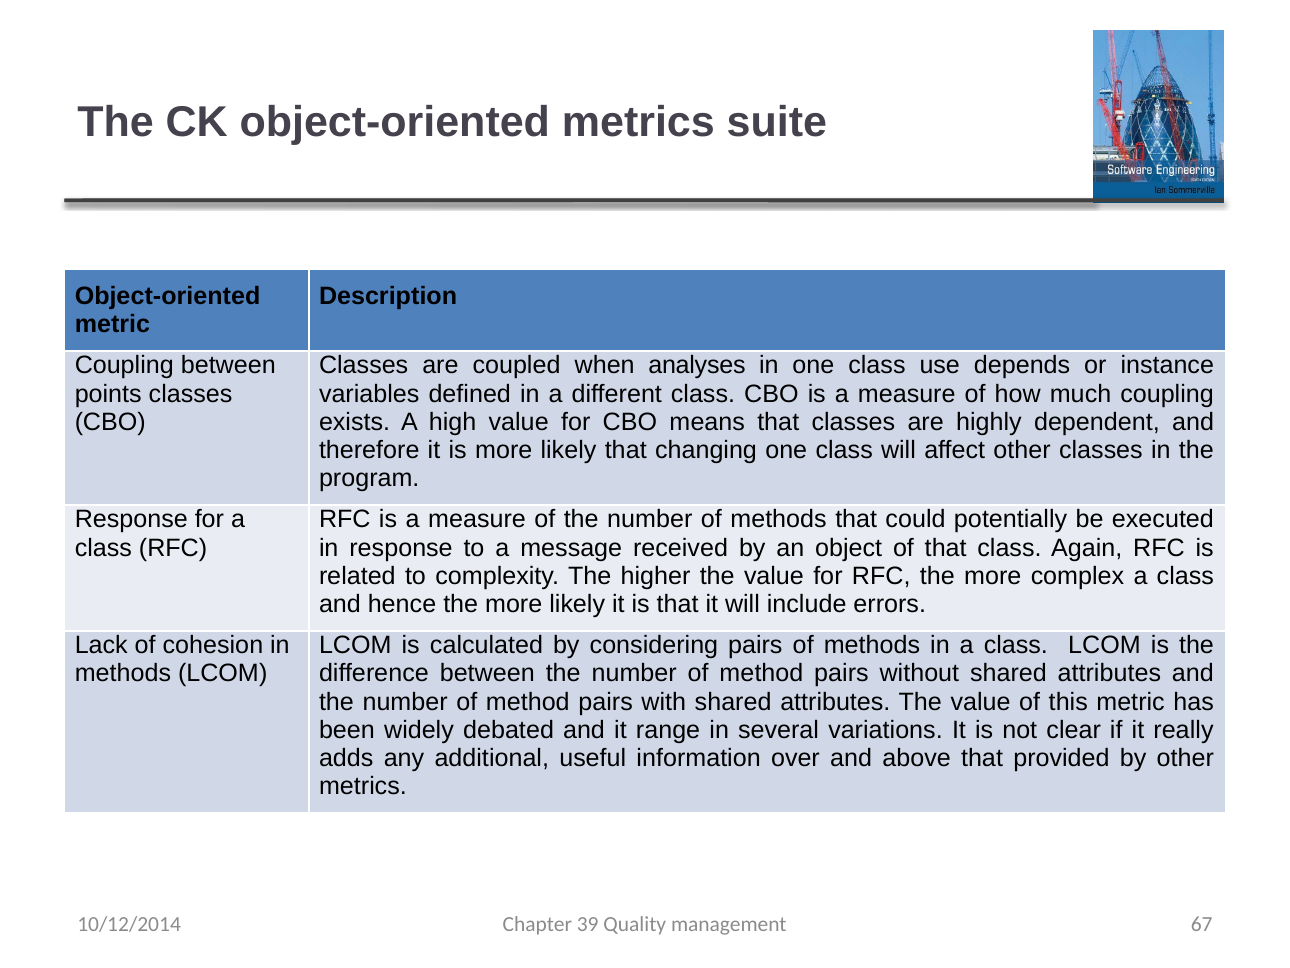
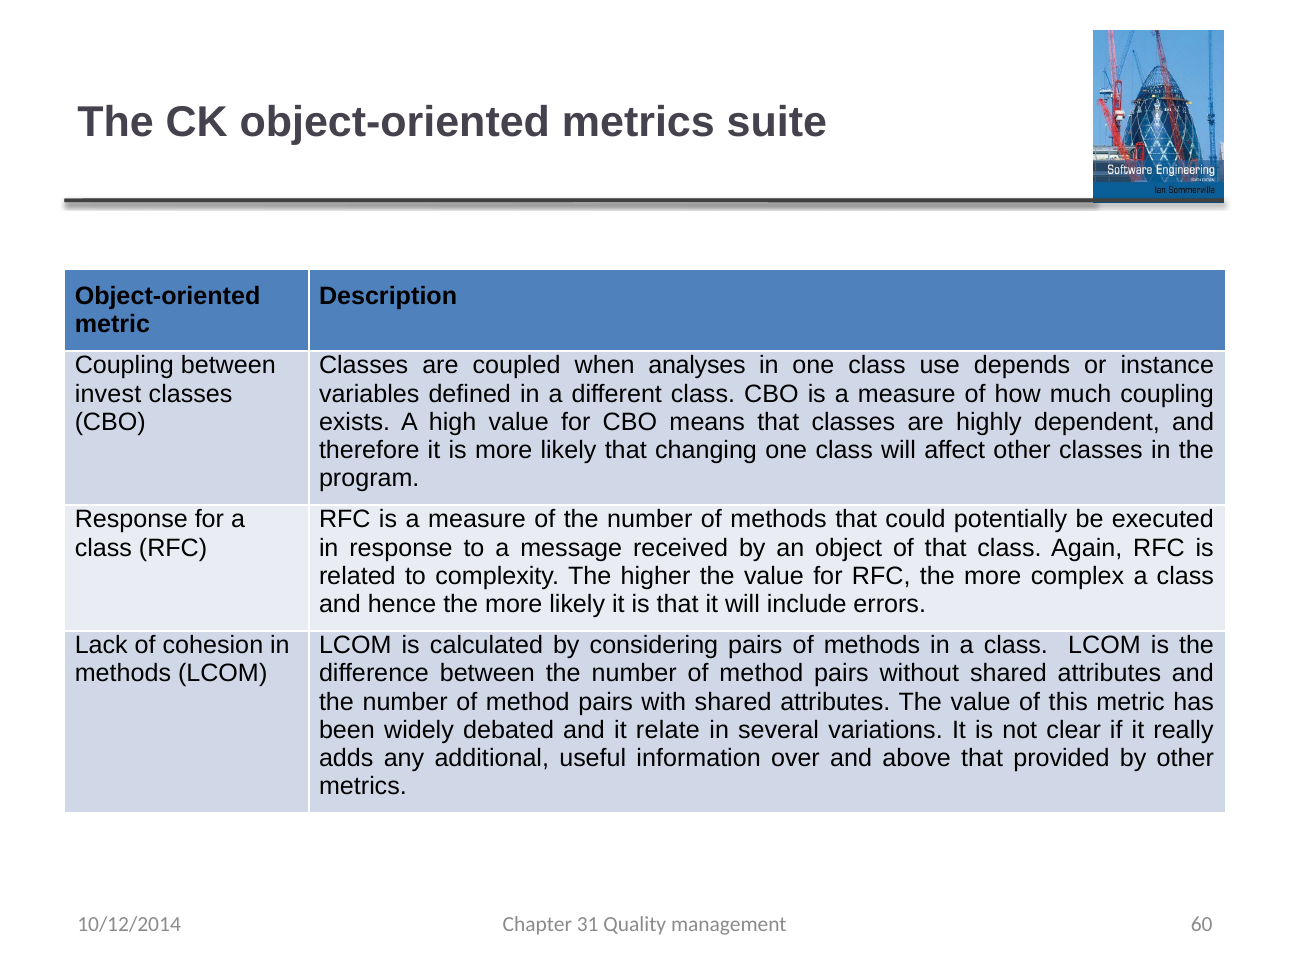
points: points -> invest
range: range -> relate
39: 39 -> 31
67: 67 -> 60
